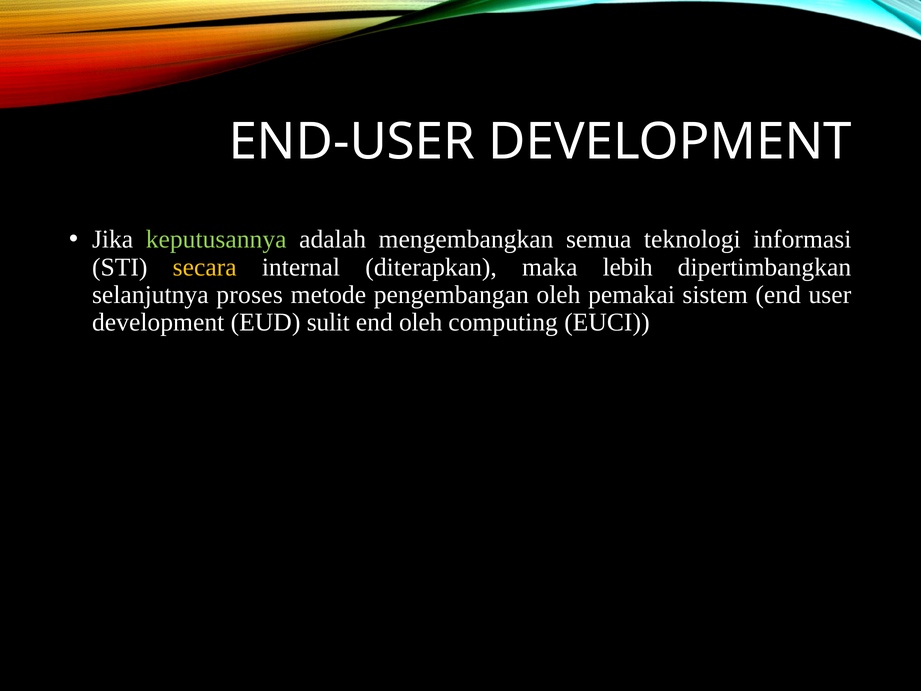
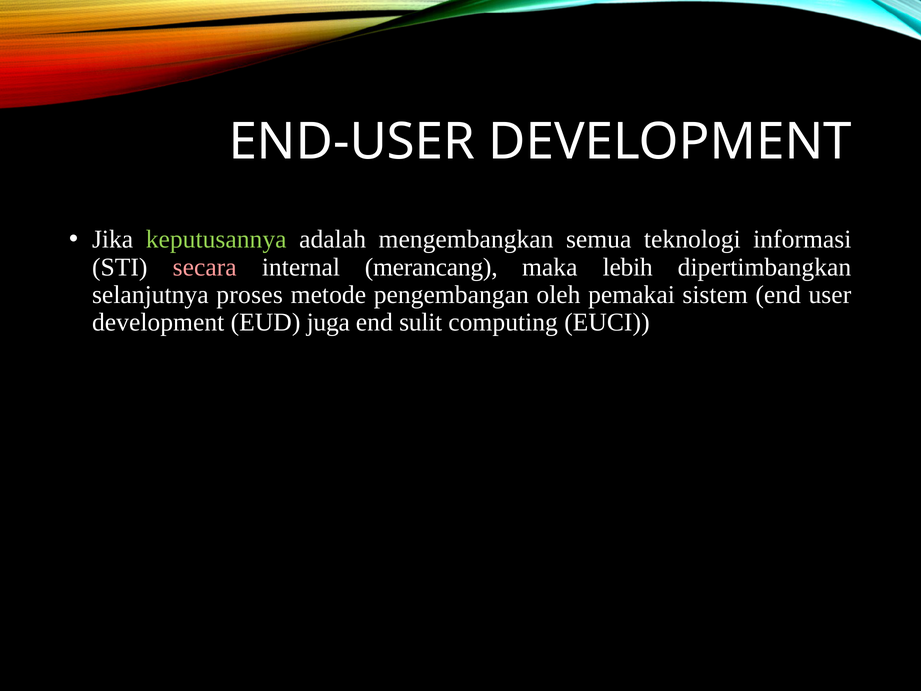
secara colour: yellow -> pink
diterapkan: diterapkan -> merancang
sulit: sulit -> juga
end oleh: oleh -> sulit
